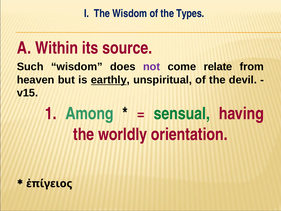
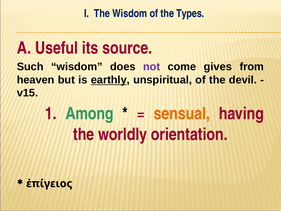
Within: Within -> Useful
relate: relate -> gives
sensual colour: green -> orange
